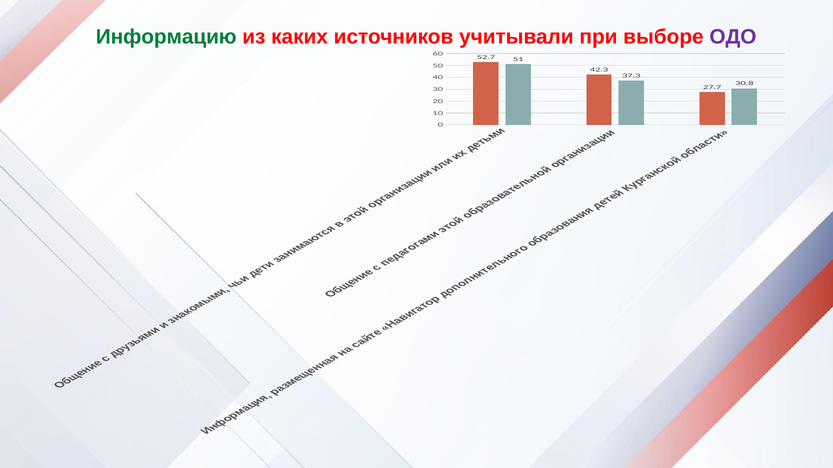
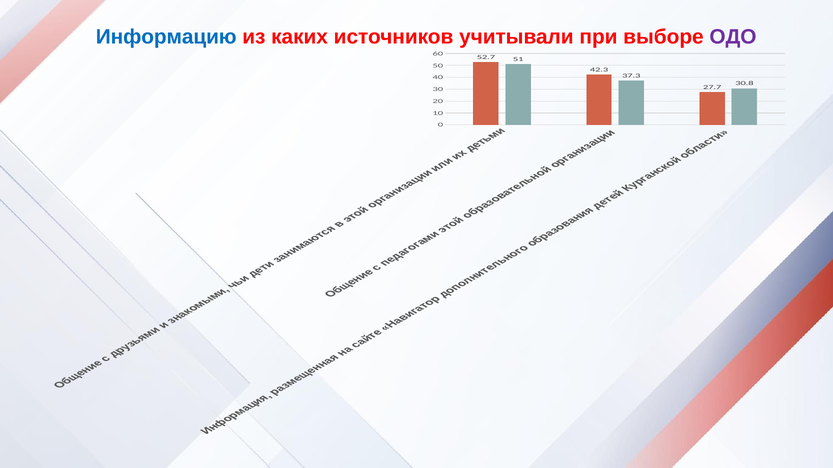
Информацию colour: green -> blue
